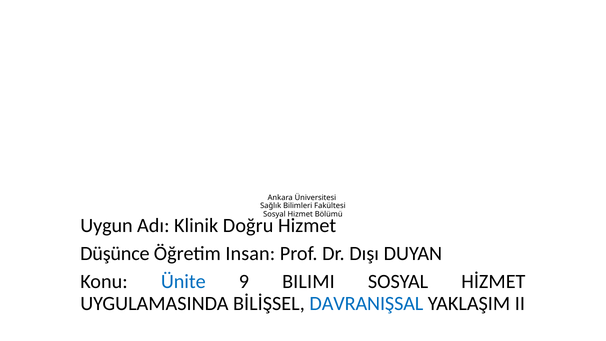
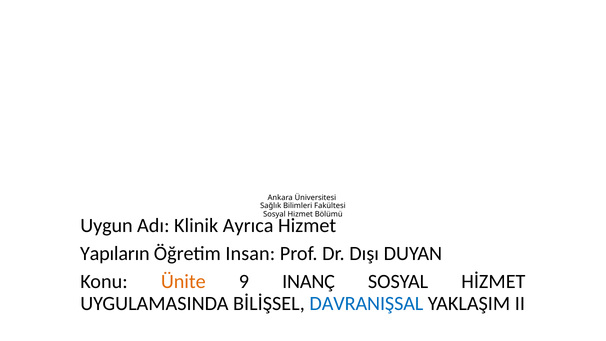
Doğru: Doğru -> Ayrıca
Düşünce: Düşünce -> Yapıların
Ünite colour: blue -> orange
BILIMI: BILIMI -> INANÇ
